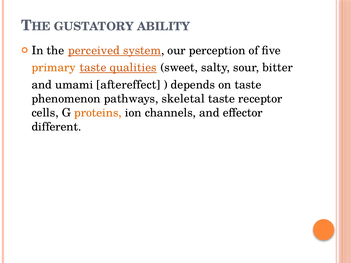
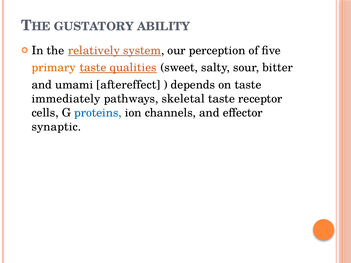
perceived: perceived -> relatively
phenomenon: phenomenon -> immediately
proteins colour: orange -> blue
different: different -> synaptic
